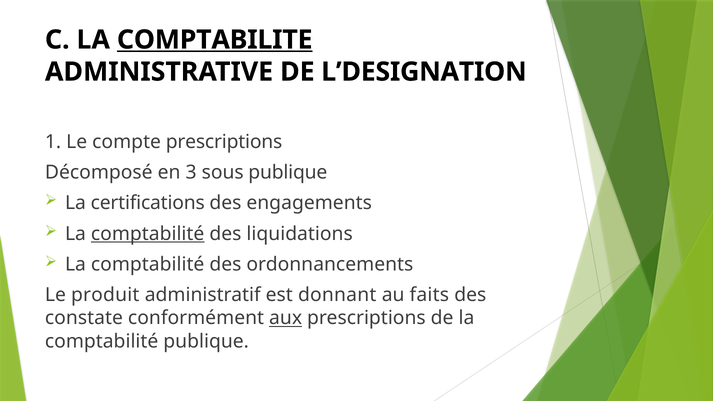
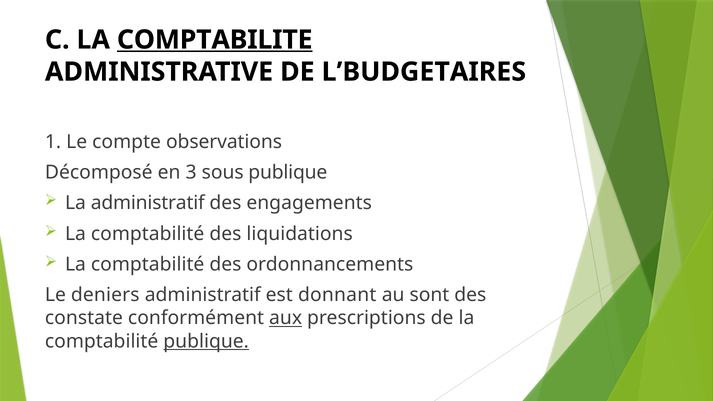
L’DESIGNATION: L’DESIGNATION -> L’BUDGETAIRES
compte prescriptions: prescriptions -> observations
La certifications: certifications -> administratif
comptabilité at (148, 234) underline: present -> none
produit: produit -> deniers
faits: faits -> sont
publique at (206, 341) underline: none -> present
